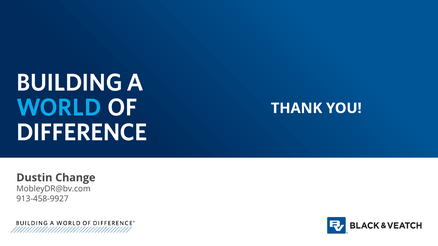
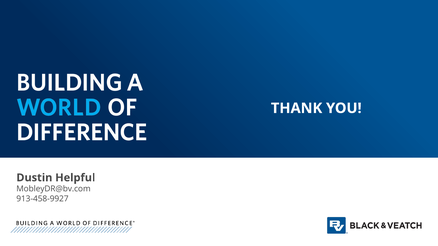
Change: Change -> Helpful
